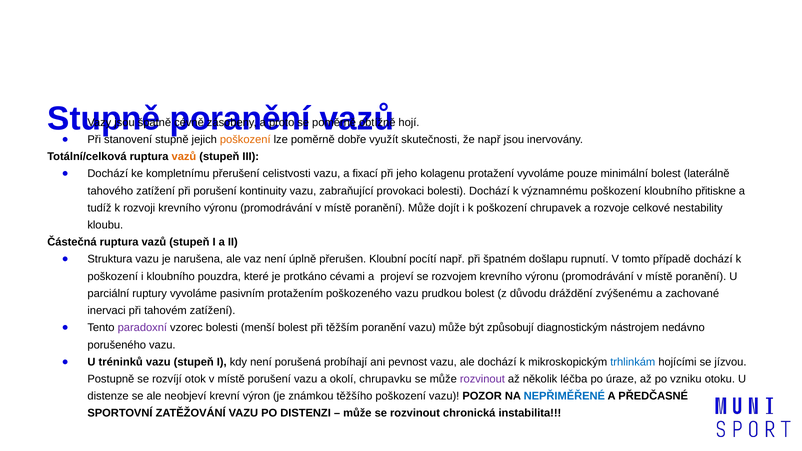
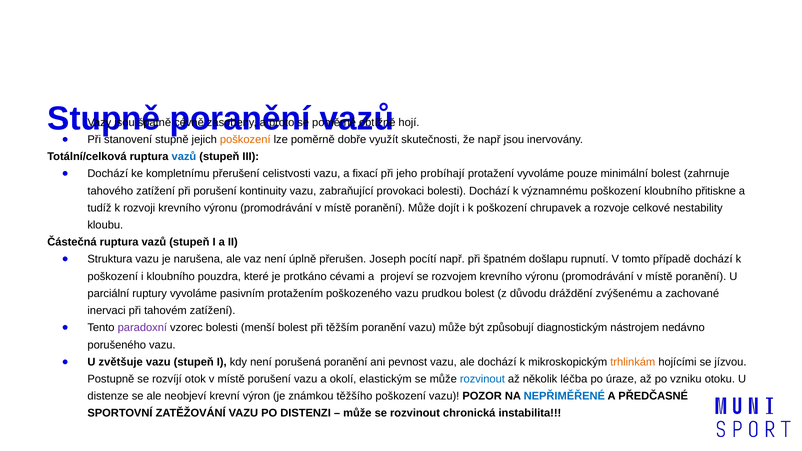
vazů at (184, 157) colour: orange -> blue
kolagenu: kolagenu -> probíhají
laterálně: laterálně -> zahrnuje
Kloubní: Kloubní -> Joseph
tréninků: tréninků -> zvětšuje
porušená probíhají: probíhají -> poranění
trhlinkám colour: blue -> orange
chrupavku: chrupavku -> elastickým
rozvinout at (482, 379) colour: purple -> blue
